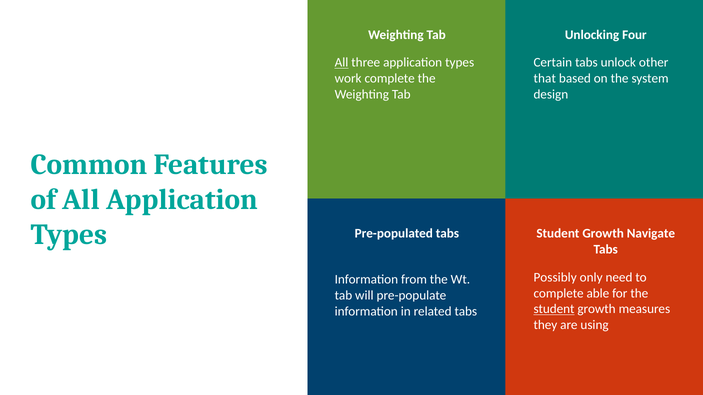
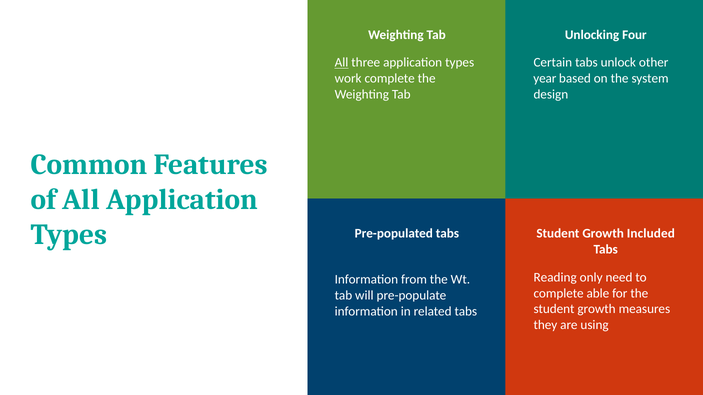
that: that -> year
Navigate: Navigate -> Included
Possibly: Possibly -> Reading
student at (554, 309) underline: present -> none
